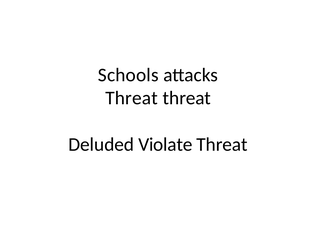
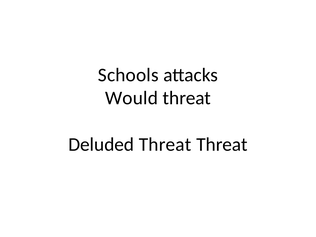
Threat at (132, 98): Threat -> Would
Deluded Violate: Violate -> Threat
